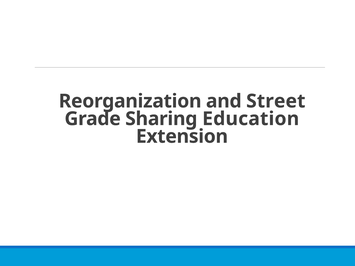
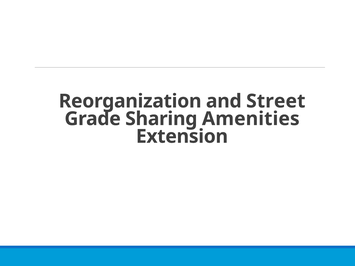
Education: Education -> Amenities
